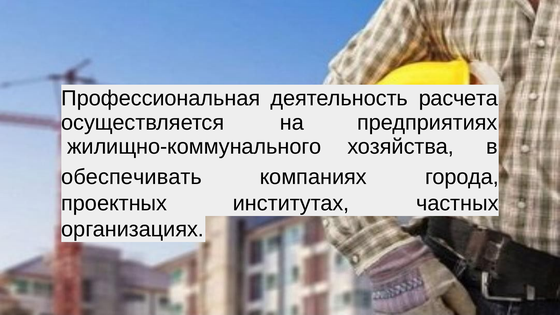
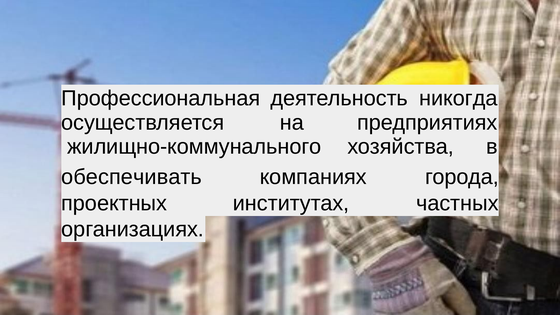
расчета: расчета -> никогда
